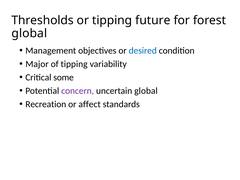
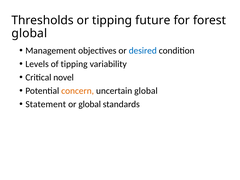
Major: Major -> Levels
some: some -> novel
concern colour: purple -> orange
Recreation: Recreation -> Statement
or affect: affect -> global
